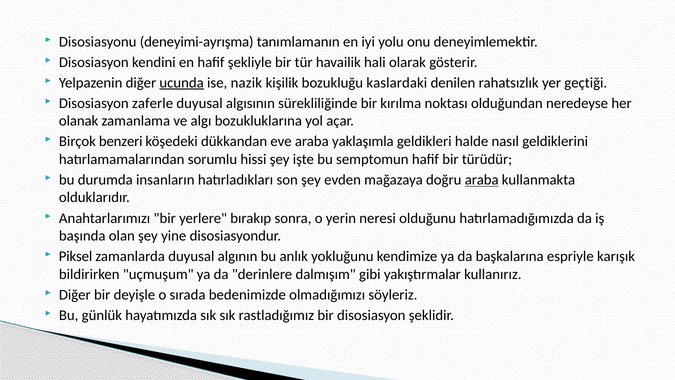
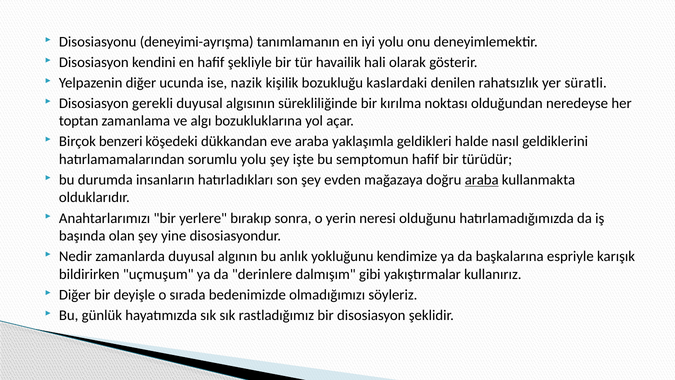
ucunda underline: present -> none
geçtiği: geçtiği -> süratli
zaferle: zaferle -> gerekli
olanak: olanak -> toptan
sorumlu hissi: hissi -> yolu
Piksel: Piksel -> Nedir
